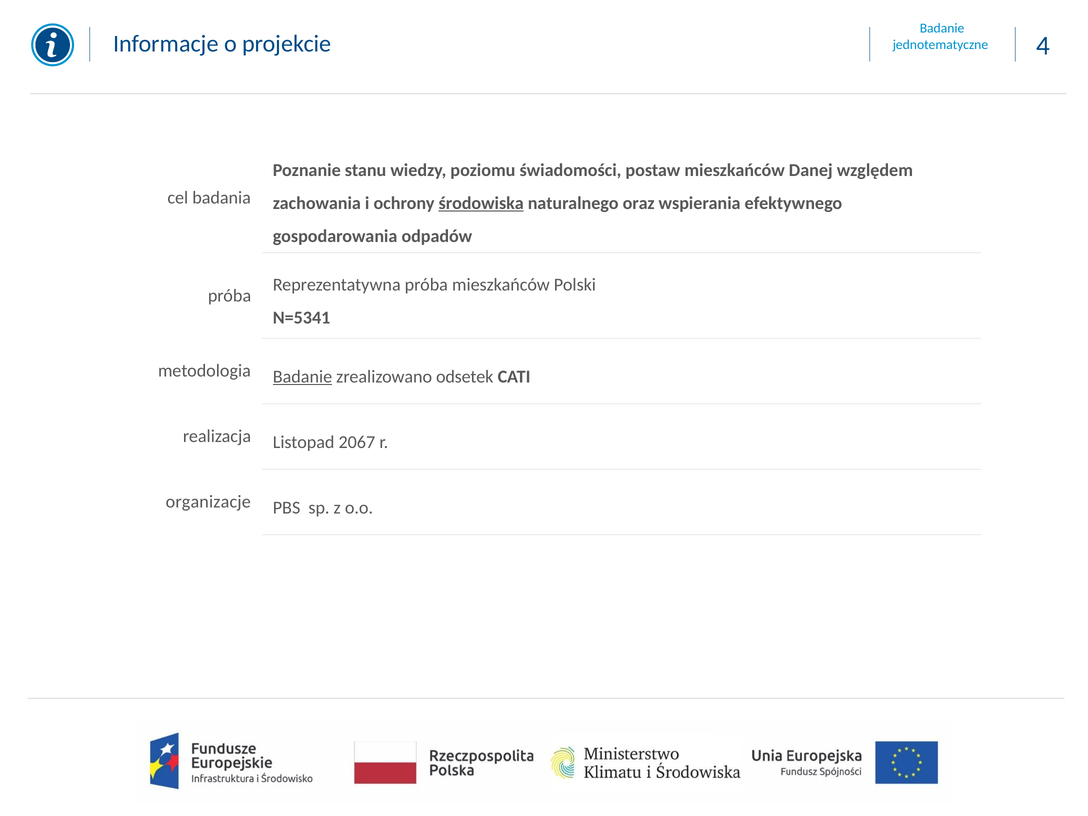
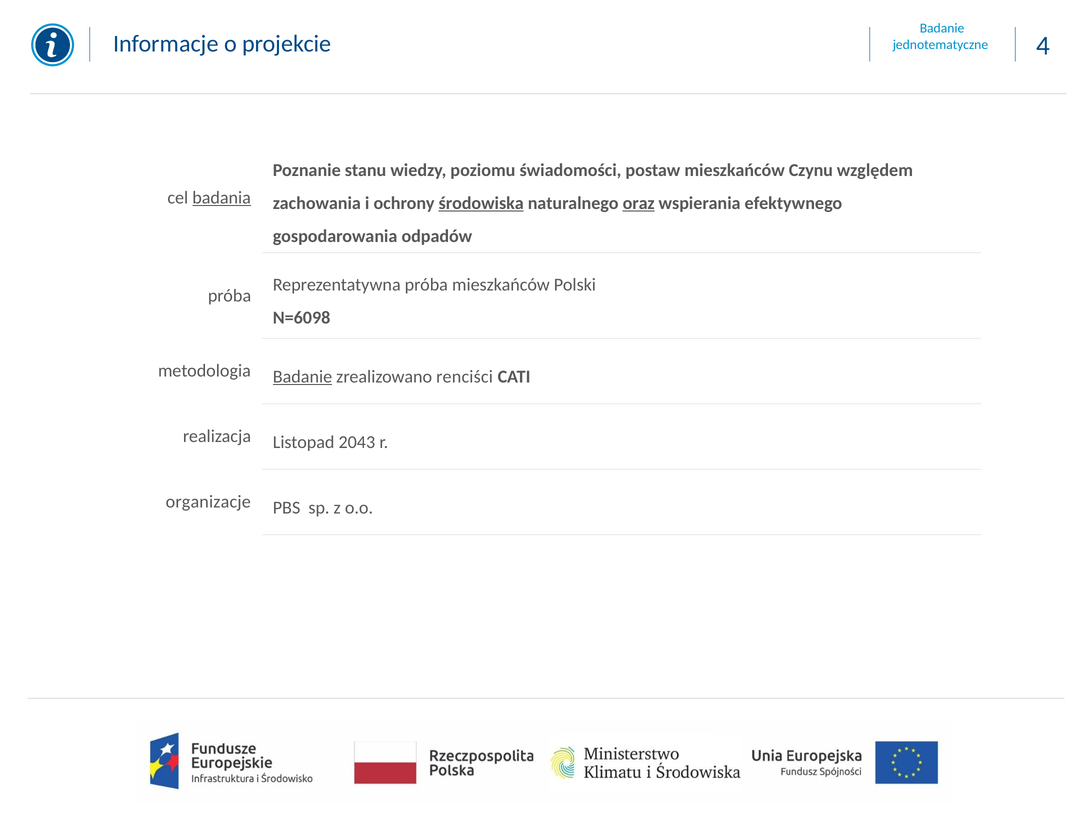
Danej: Danej -> Czynu
badania underline: none -> present
oraz underline: none -> present
N=5341: N=5341 -> N=6098
odsetek: odsetek -> renciści
2067: 2067 -> 2043
